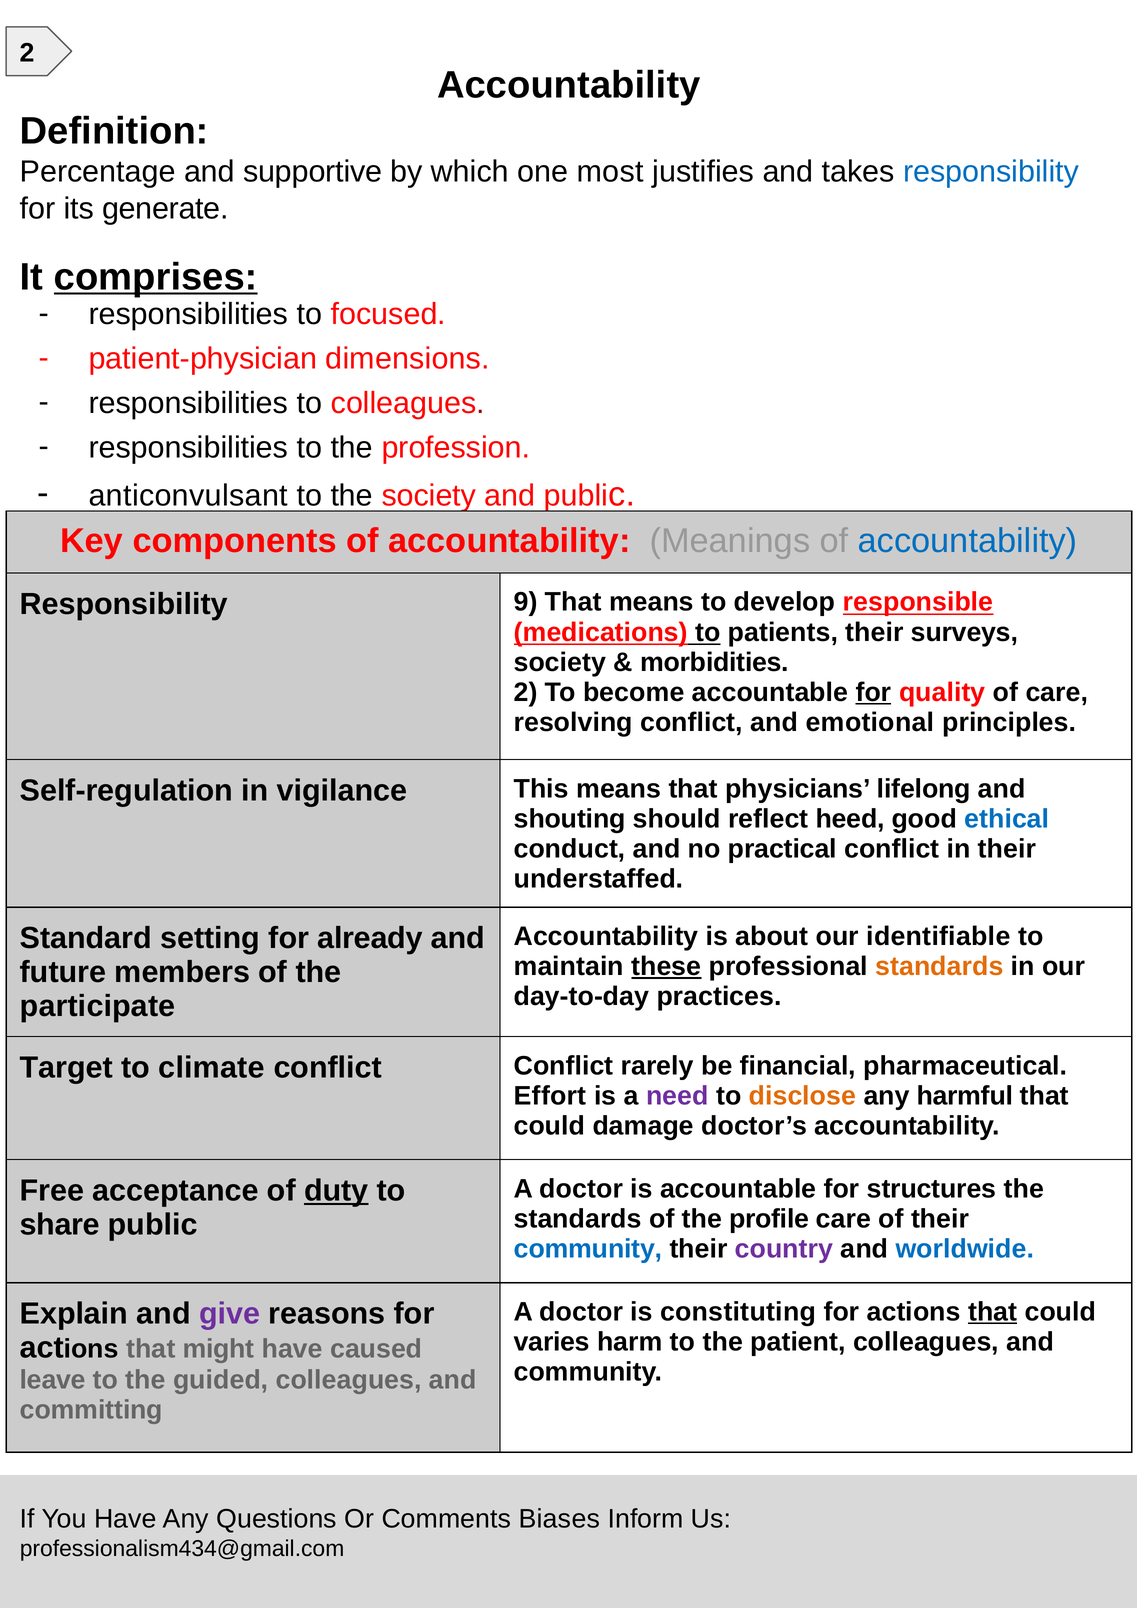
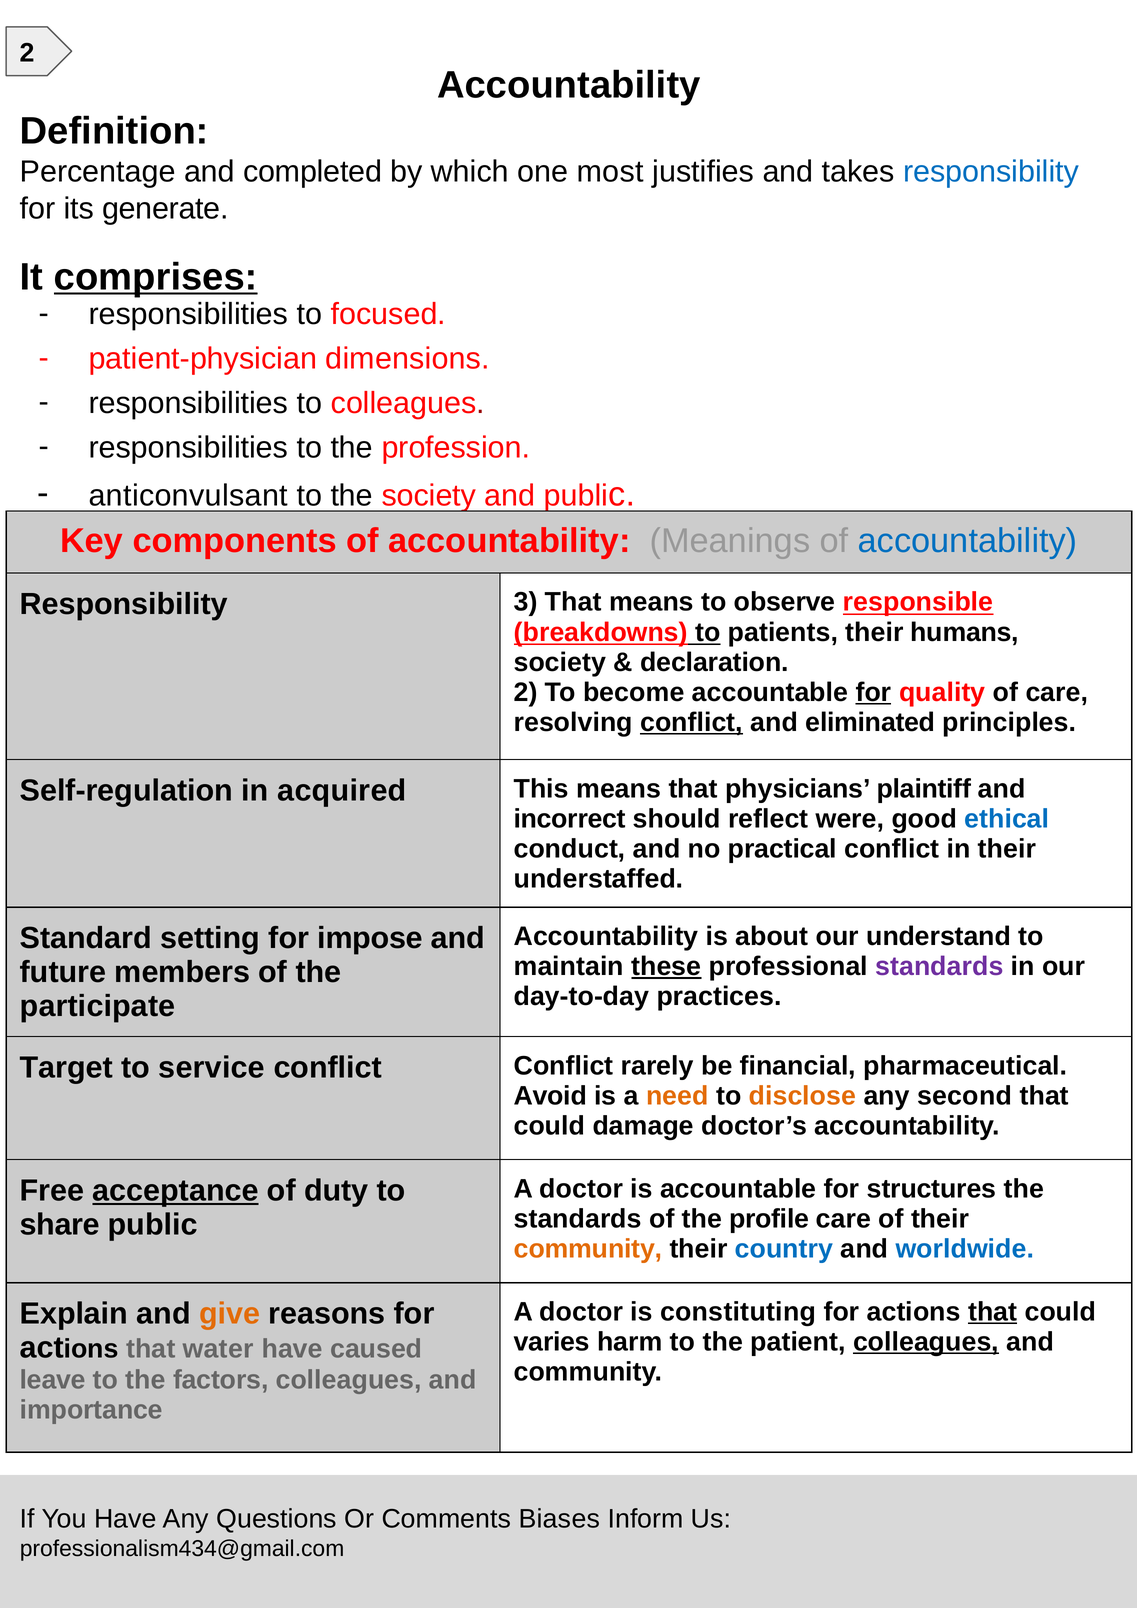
supportive: supportive -> completed
9: 9 -> 3
develop: develop -> observe
medications: medications -> breakdowns
surveys: surveys -> humans
morbidities: morbidities -> declaration
conflict at (692, 722) underline: none -> present
emotional: emotional -> eliminated
vigilance: vigilance -> acquired
lifelong: lifelong -> plaintiff
shouting: shouting -> incorrect
heed: heed -> were
identifiable: identifiable -> understand
already: already -> impose
standards at (939, 967) colour: orange -> purple
climate: climate -> service
Effort: Effort -> Avoid
need colour: purple -> orange
harmful: harmful -> second
acceptance underline: none -> present
duty underline: present -> none
community at (588, 1249) colour: blue -> orange
country colour: purple -> blue
give colour: purple -> orange
colleagues at (926, 1342) underline: none -> present
might: might -> water
guided: guided -> factors
committing: committing -> importance
